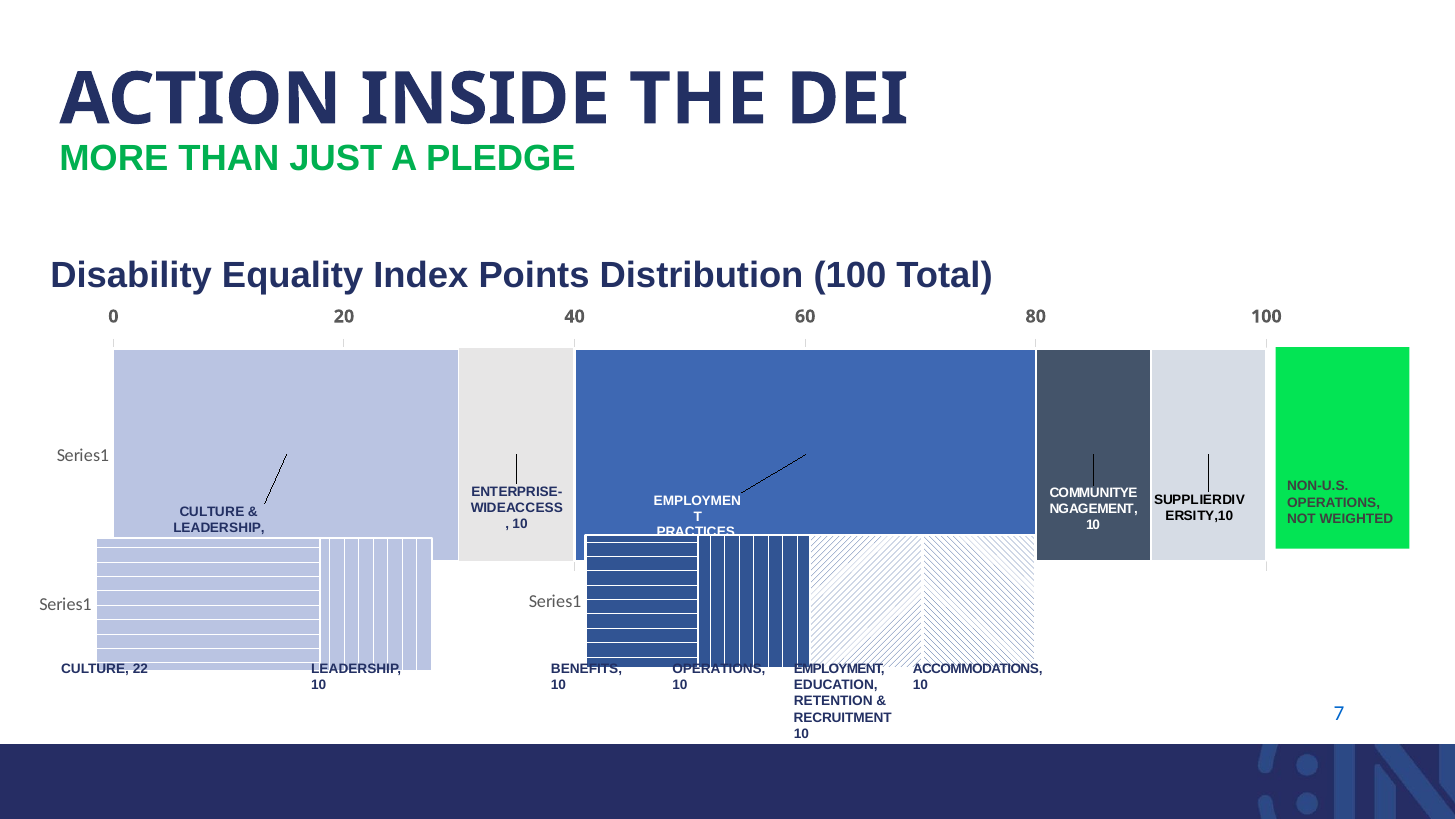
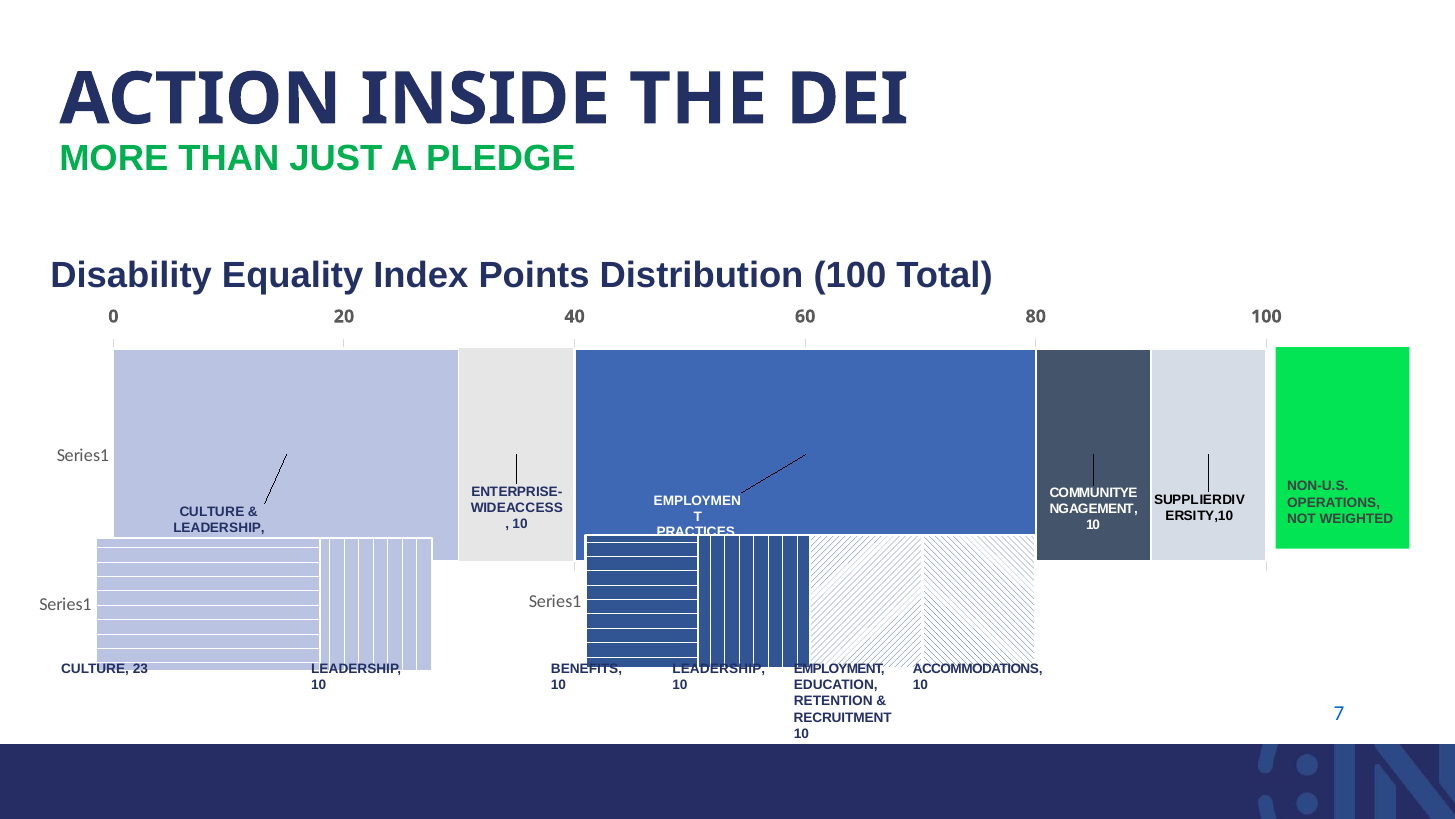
22: 22 -> 23
OPERATIONS at (719, 668): OPERATIONS -> LEADERSHIP
